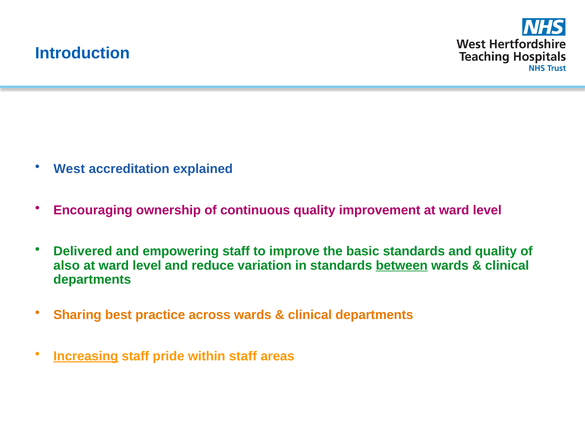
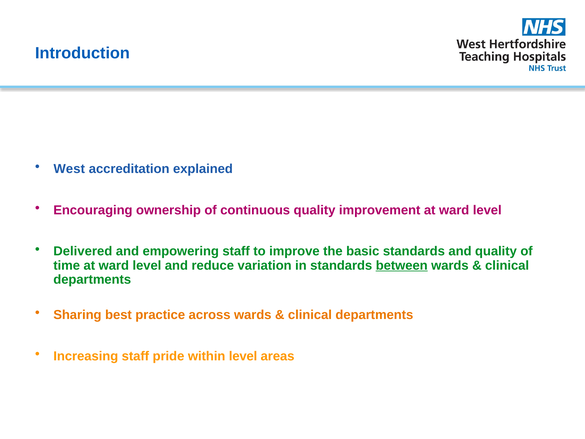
also: also -> time
Increasing underline: present -> none
within staff: staff -> level
